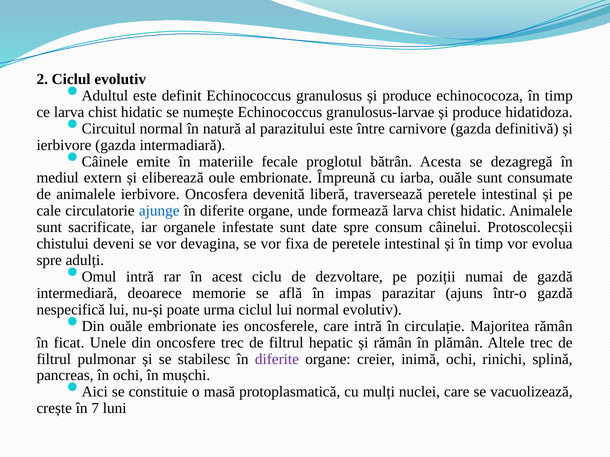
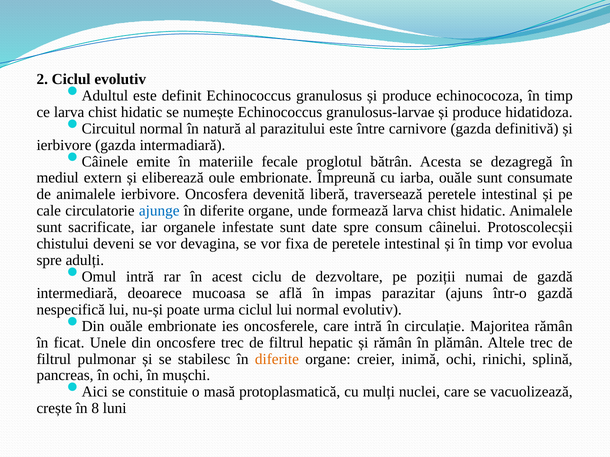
memorie: memorie -> mucoasa
diferite at (277, 359) colour: purple -> orange
7: 7 -> 8
